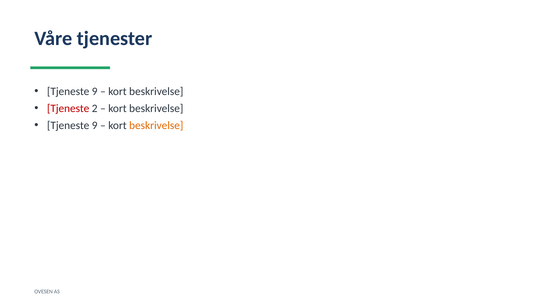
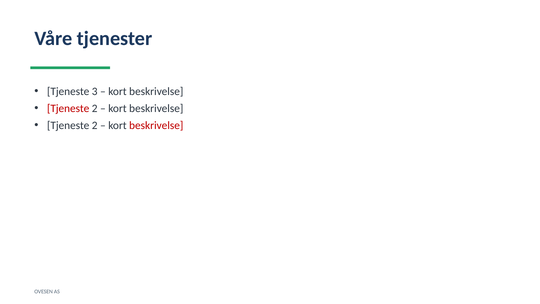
9 at (95, 91): 9 -> 3
9 at (95, 125): 9 -> 2
beskrivelse at (156, 125) colour: orange -> red
